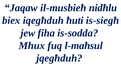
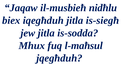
iqegħduh ħuti: ħuti -> jitla
jew fiha: fiha -> jitla
